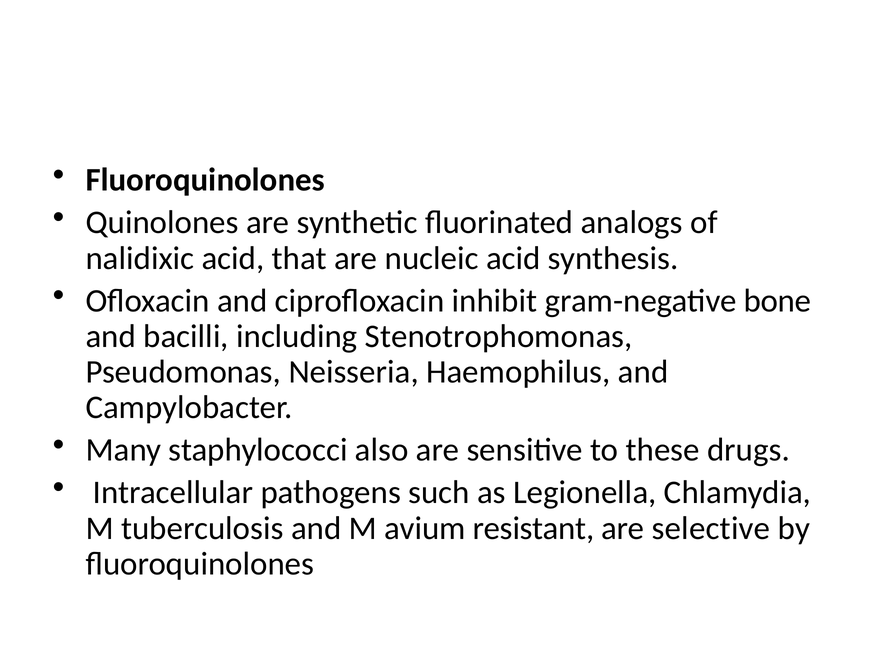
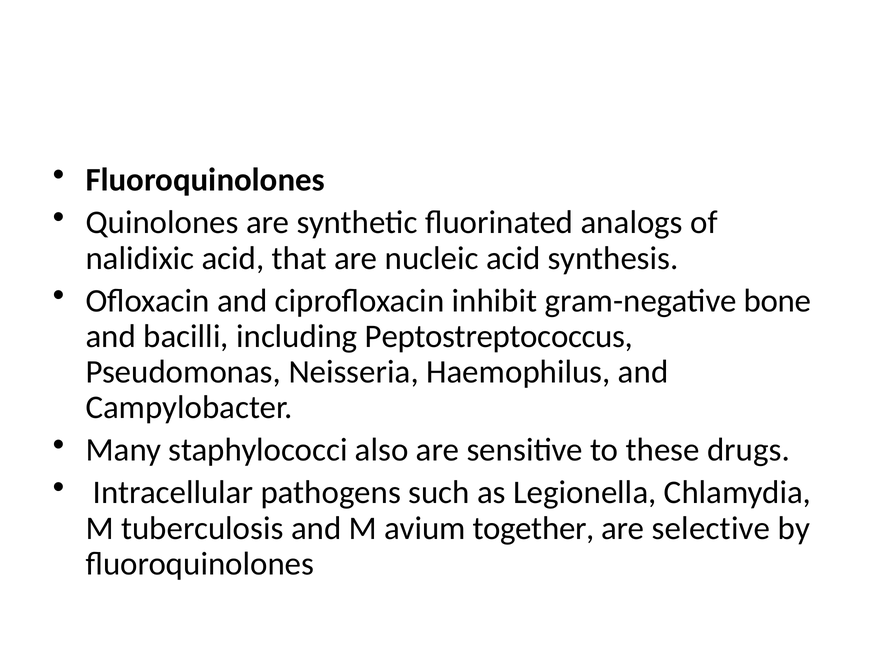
Stenotrophomonas: Stenotrophomonas -> Peptostreptococcus
resistant: resistant -> together
